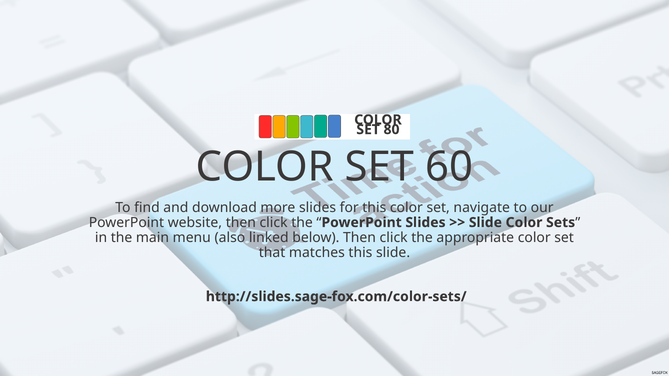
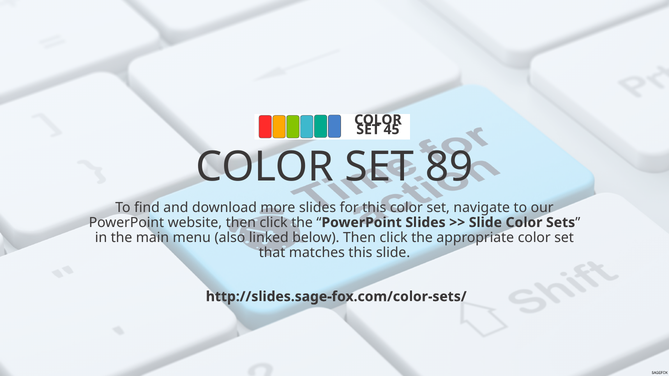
80: 80 -> 45
60: 60 -> 89
